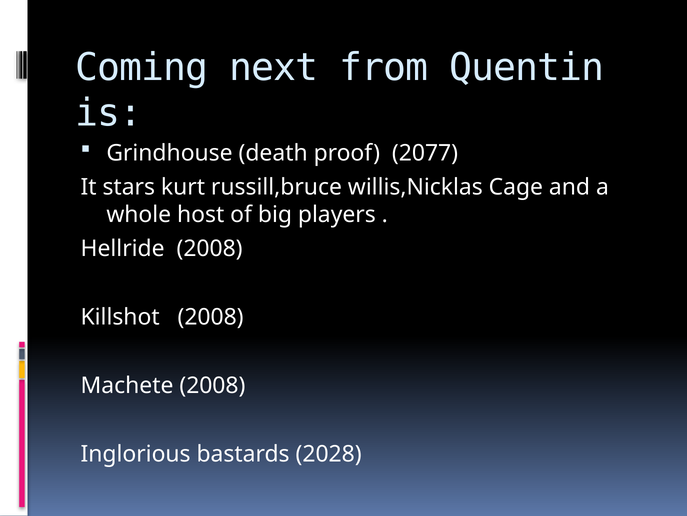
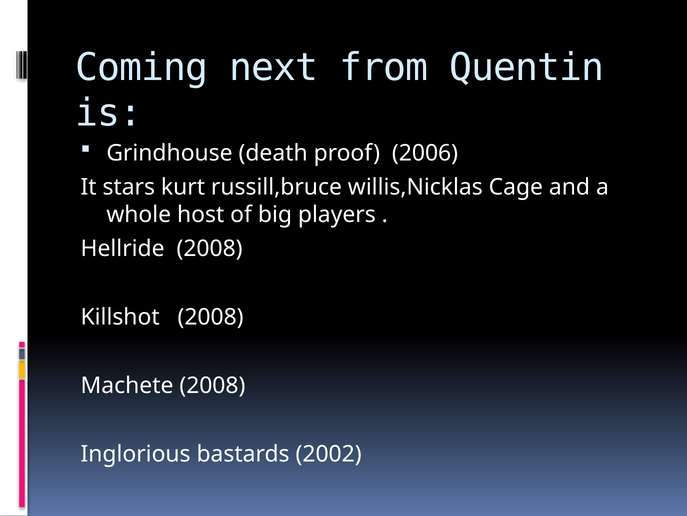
2077: 2077 -> 2006
2028: 2028 -> 2002
